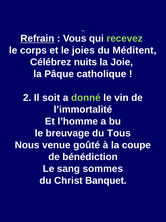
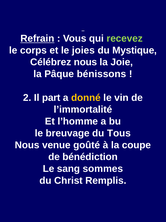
Méditent: Méditent -> Mystique
Célébrez nuits: nuits -> nous
catholique: catholique -> bénissons
soit: soit -> part
donné colour: light green -> yellow
Banquet: Banquet -> Remplis
